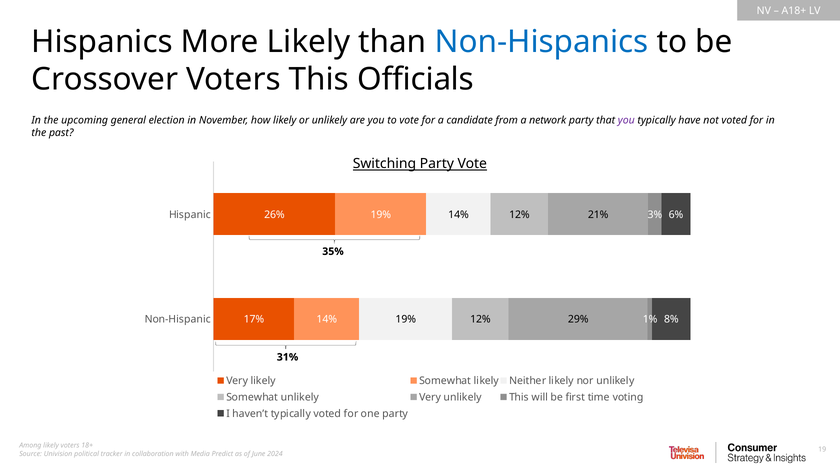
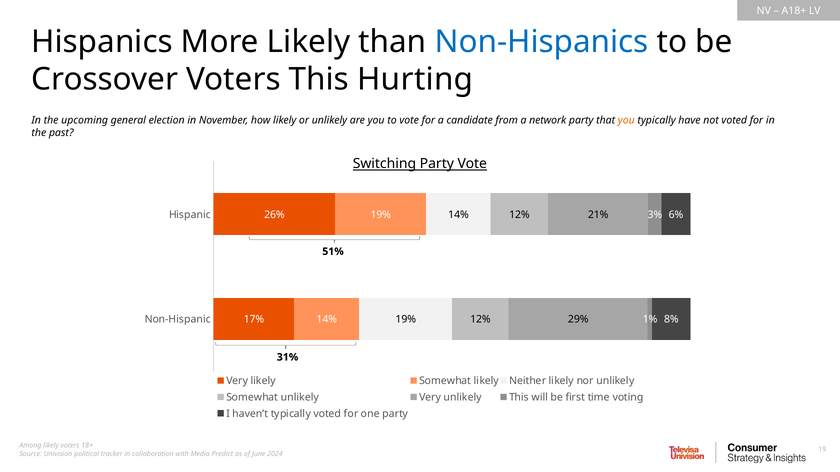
Officials: Officials -> Hurting
you at (626, 120) colour: purple -> orange
35%: 35% -> 51%
